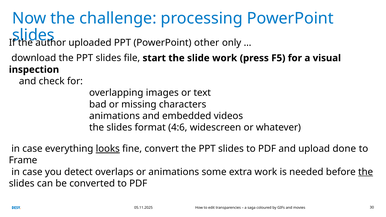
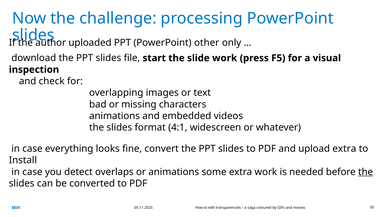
4:6: 4:6 -> 4:1
looks underline: present -> none
upload done: done -> extra
Frame: Frame -> Install
